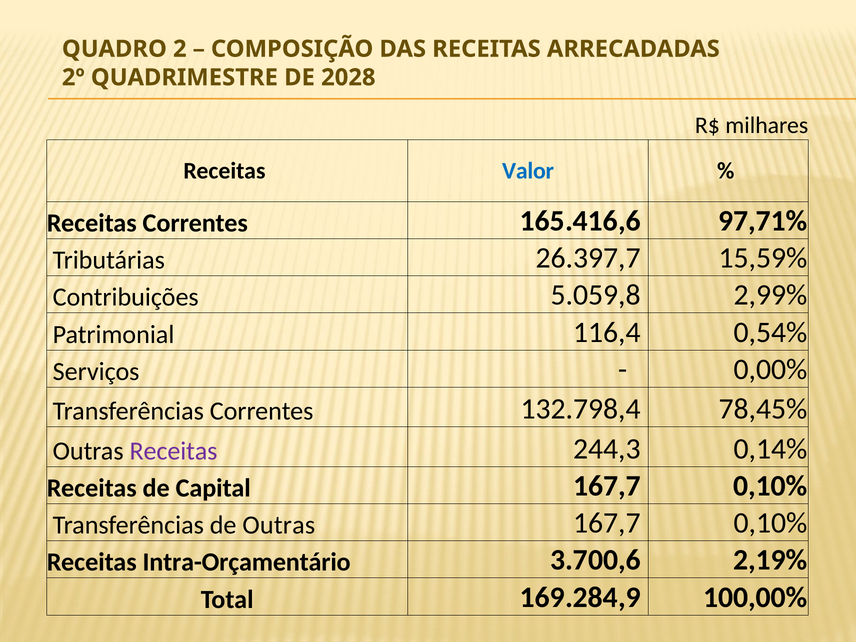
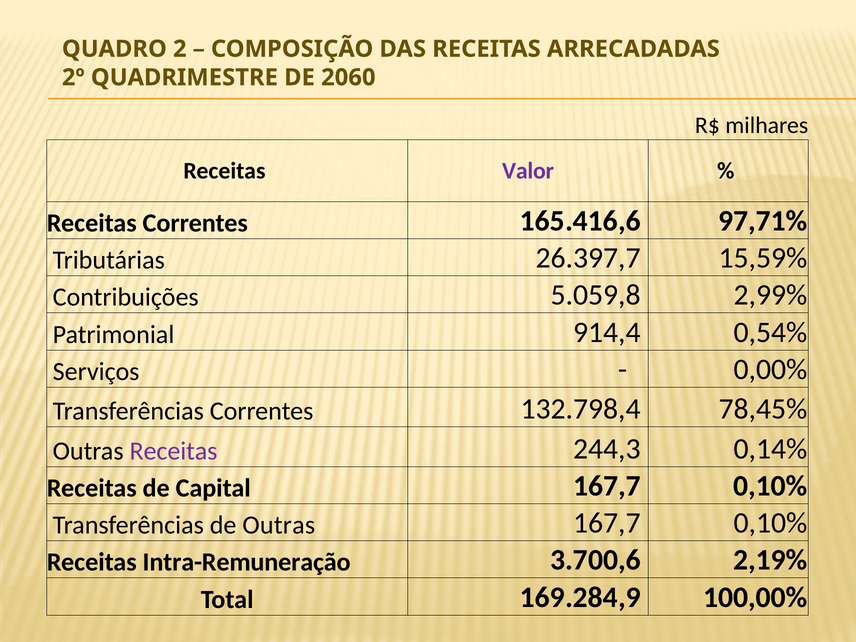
2028: 2028 -> 2060
Valor colour: blue -> purple
116,4: 116,4 -> 914,4
Intra-Orçamentário: Intra-Orçamentário -> Intra-Remuneração
